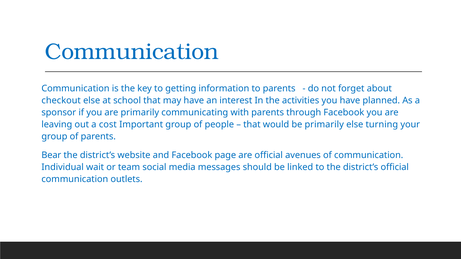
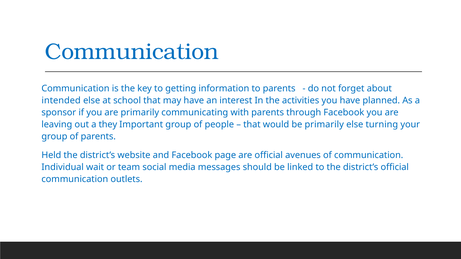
checkout: checkout -> intended
cost: cost -> they
Bear: Bear -> Held
